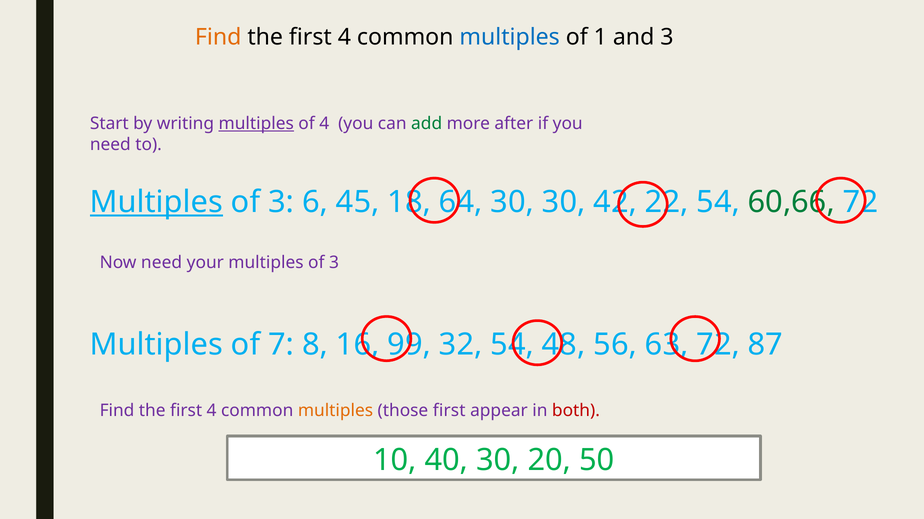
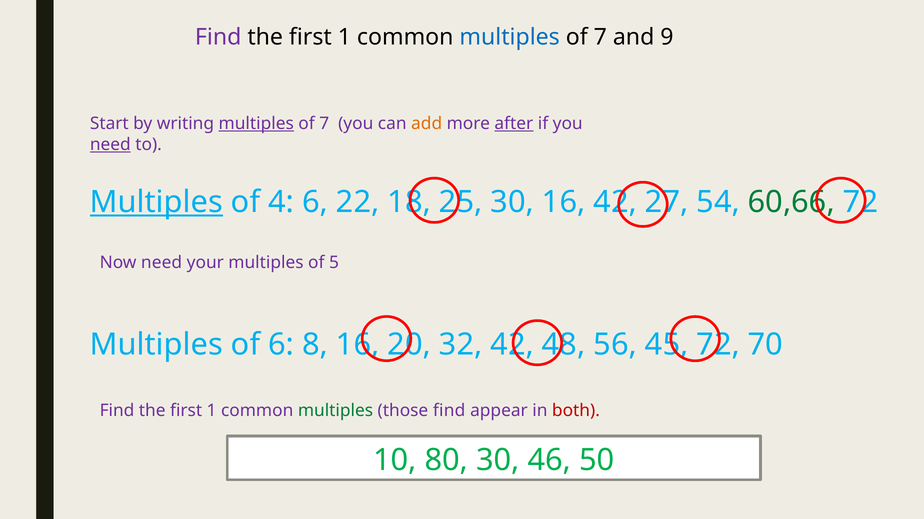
Find at (218, 37) colour: orange -> purple
4 at (344, 37): 4 -> 1
1 at (600, 37): 1 -> 7
and 3: 3 -> 9
4 at (324, 124): 4 -> 7
add colour: green -> orange
after underline: none -> present
need at (110, 145) underline: none -> present
3 at (281, 202): 3 -> 4
45: 45 -> 22
64: 64 -> 25
30 30: 30 -> 16
22: 22 -> 27
your multiples of 3: 3 -> 5
of 7: 7 -> 6
99: 99 -> 20
32 54: 54 -> 42
63: 63 -> 45
87: 87 -> 70
4 at (212, 411): 4 -> 1
multiples at (336, 411) colour: orange -> green
those first: first -> find
40: 40 -> 80
20: 20 -> 46
